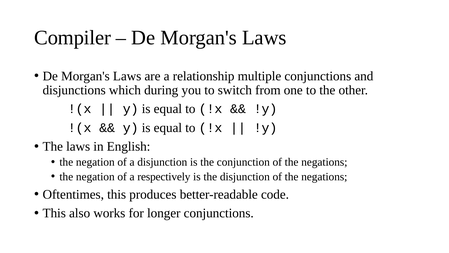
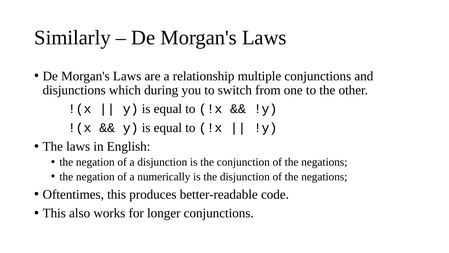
Compiler: Compiler -> Similarly
respectively: respectively -> numerically
